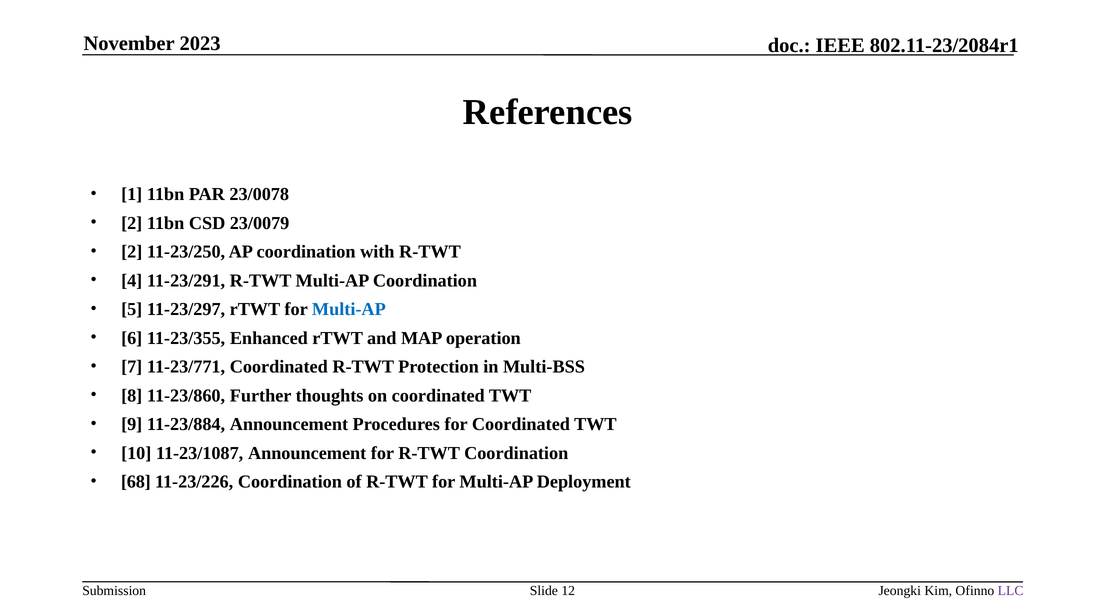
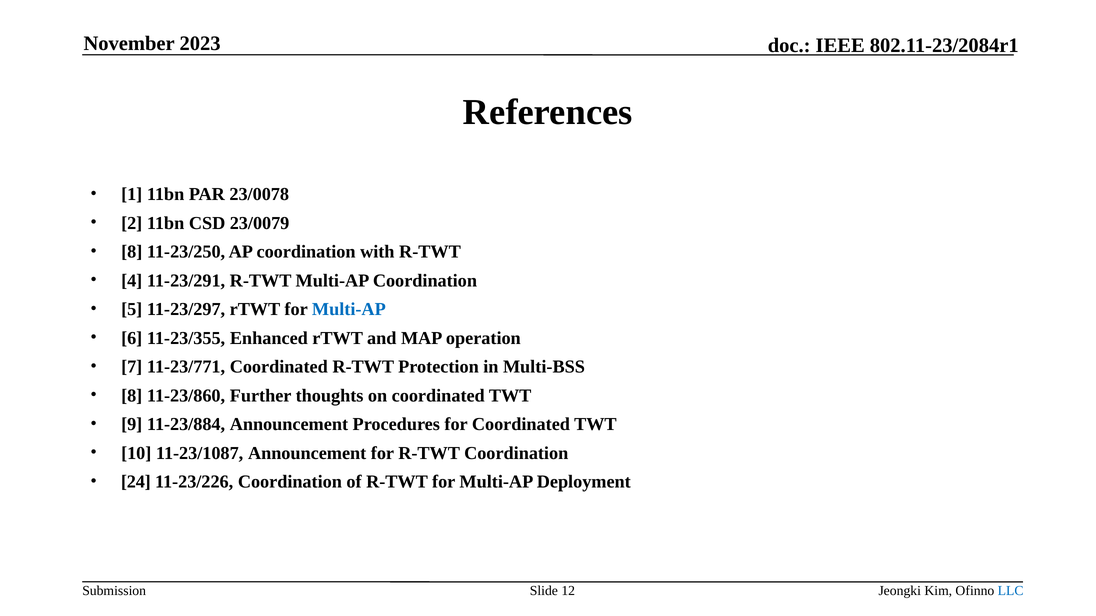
2 at (132, 252): 2 -> 8
68: 68 -> 24
LLC colour: purple -> blue
